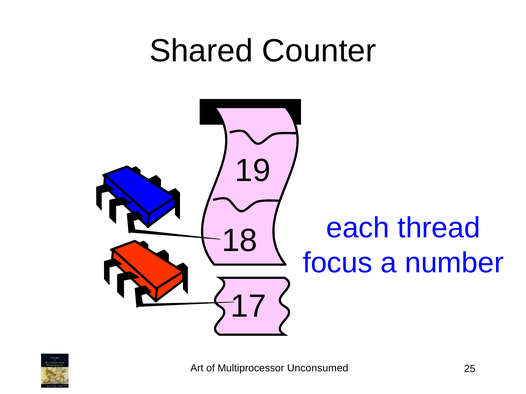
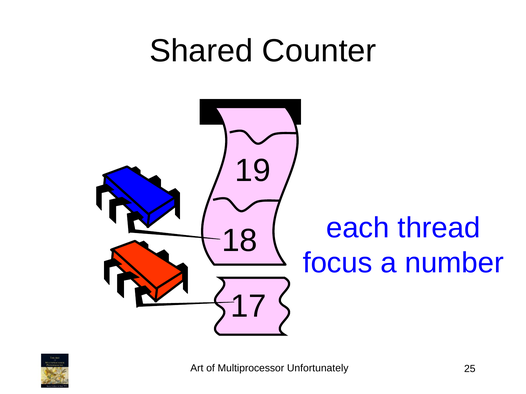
Unconsumed: Unconsumed -> Unfortunately
